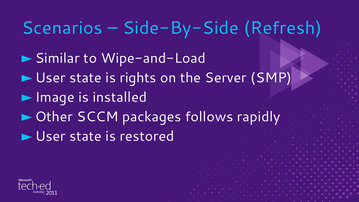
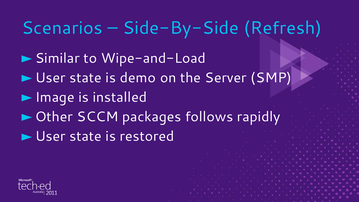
rights: rights -> demo
